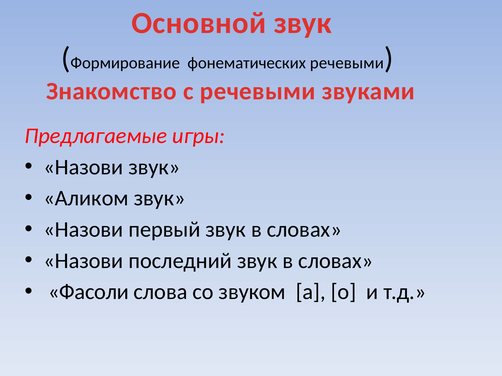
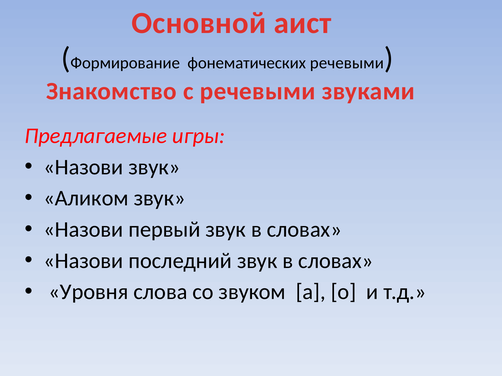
Основной звук: звук -> аист
Фасоли: Фасоли -> Уровня
